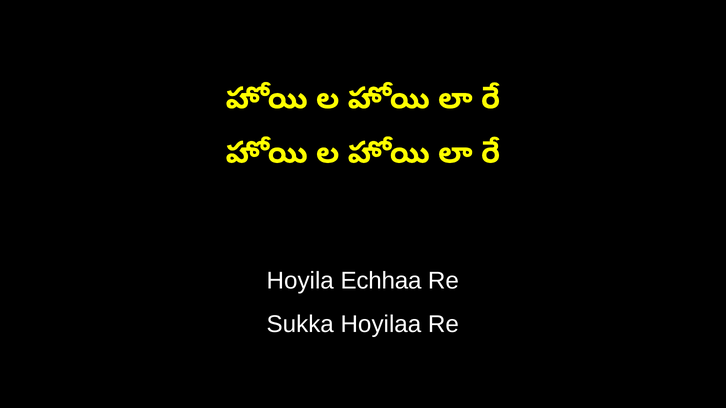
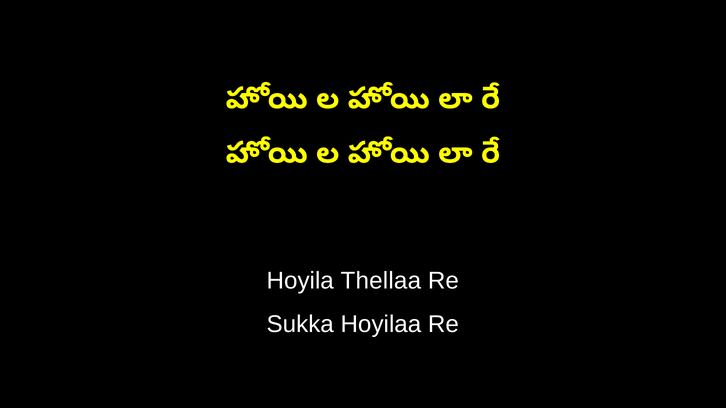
Echhaa: Echhaa -> Thellaa
